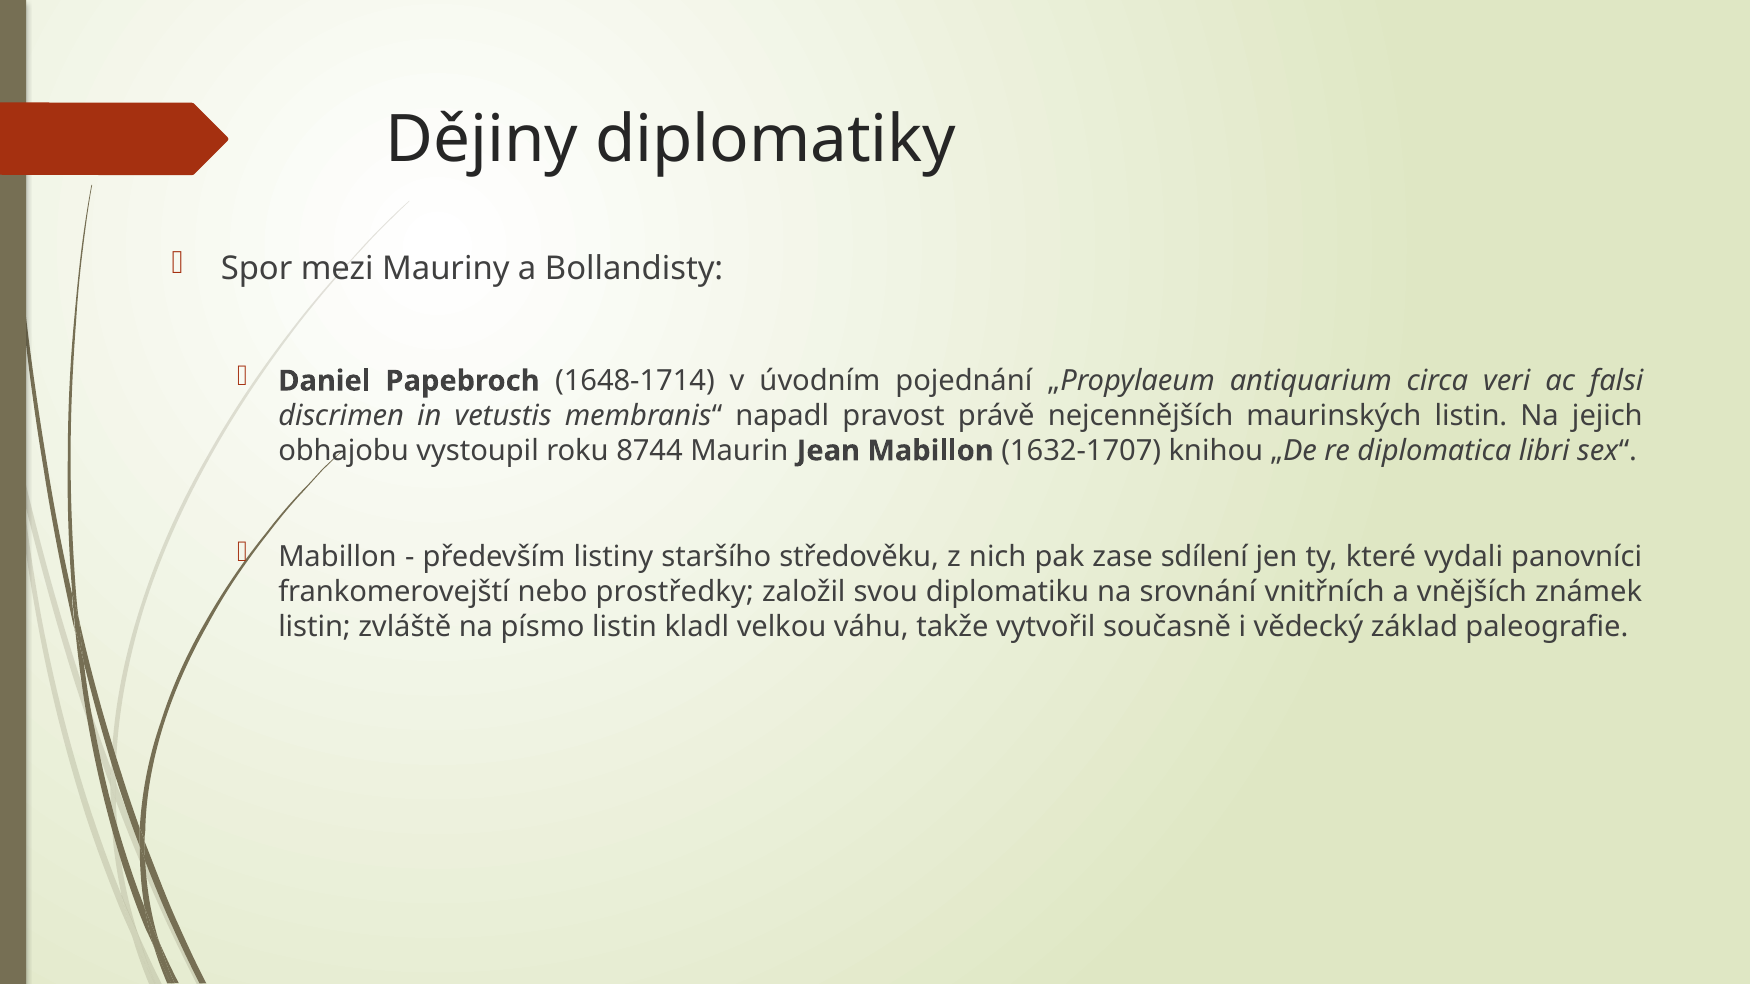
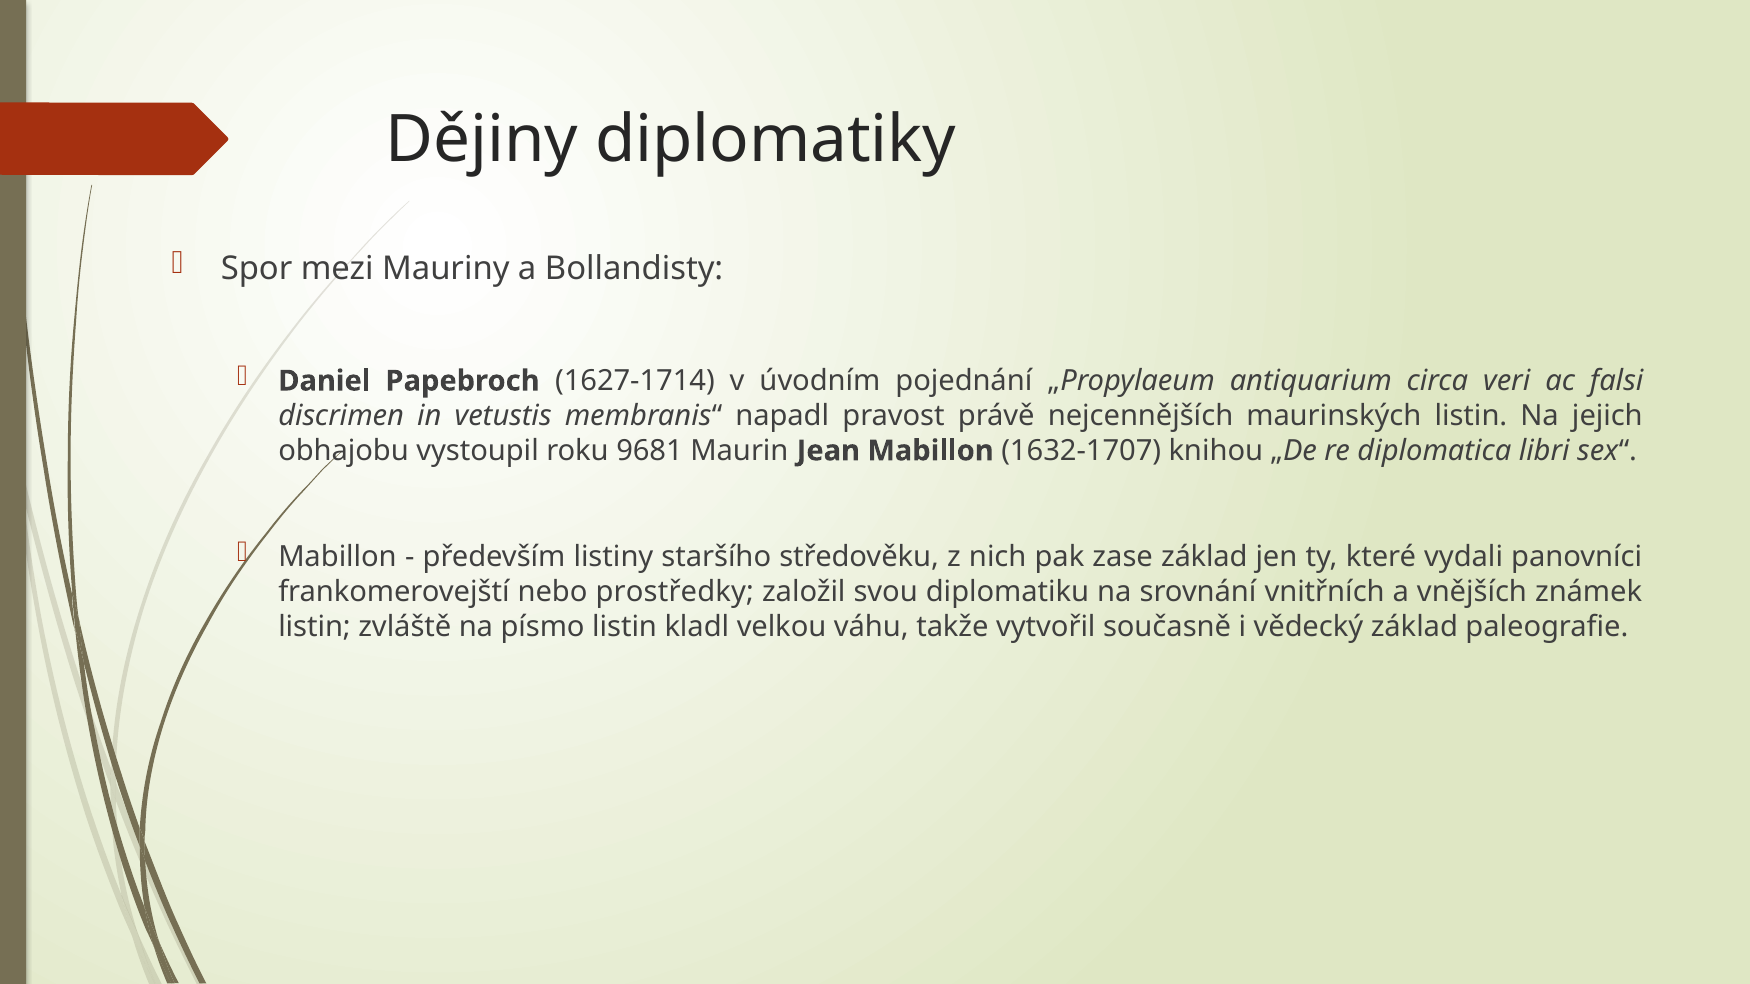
1648-1714: 1648-1714 -> 1627-1714
8744: 8744 -> 9681
zase sdílení: sdílení -> základ
